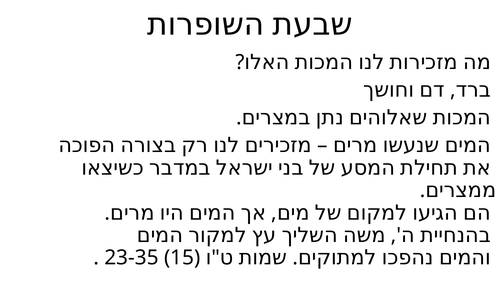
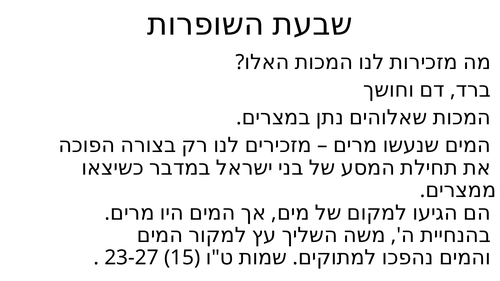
23-35: 23-35 -> 23-27
